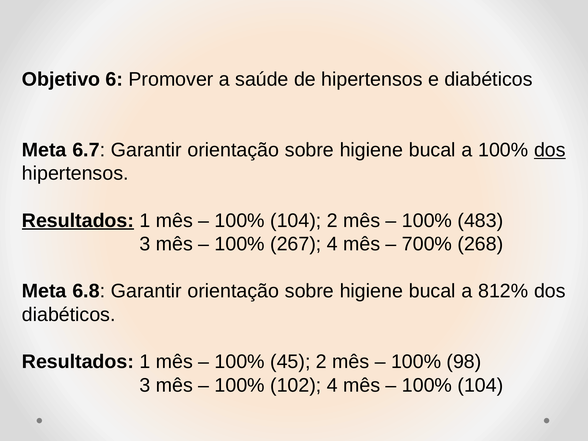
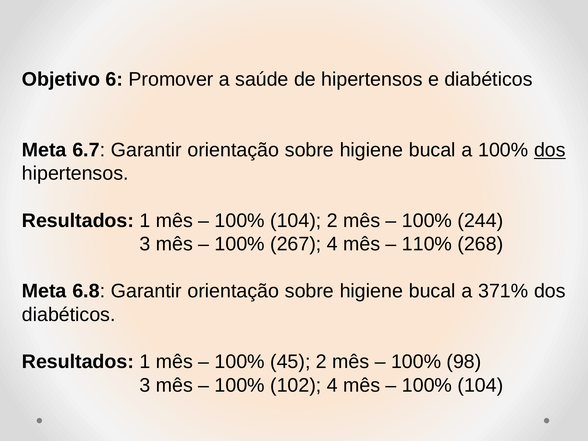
Resultados at (78, 221) underline: present -> none
483: 483 -> 244
700%: 700% -> 110%
812%: 812% -> 371%
